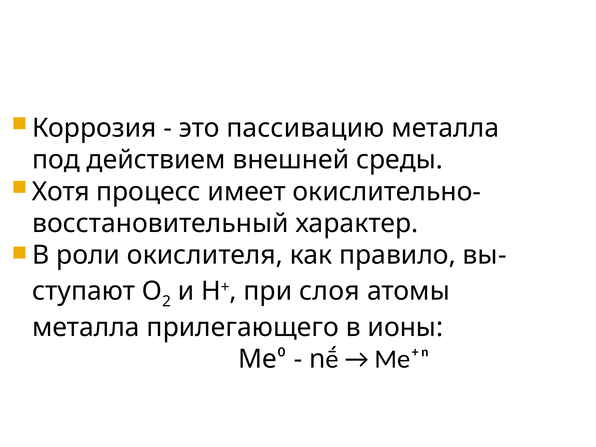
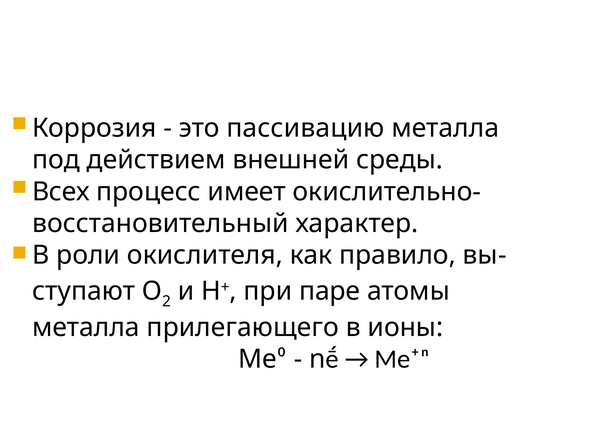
Хотя: Хотя -> Всех
слоя: слоя -> паре
